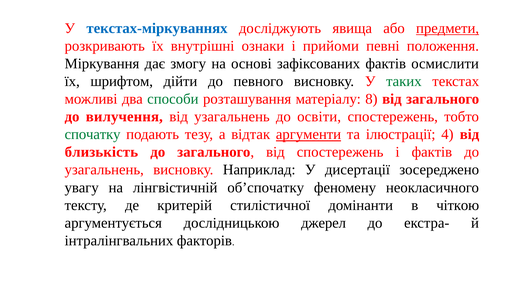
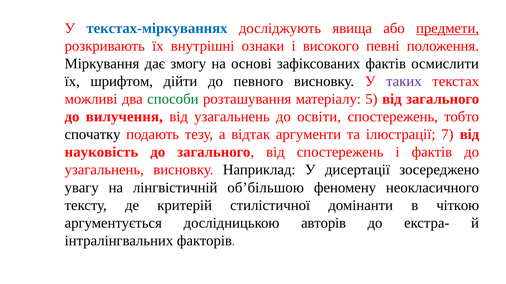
прийоми: прийоми -> високого
таких colour: green -> purple
8: 8 -> 5
спочатку colour: green -> black
аргументи underline: present -> none
4: 4 -> 7
близькість: близькість -> науковість
об’спочатку: об’спочатку -> об’більшою
джерел: джерел -> авторів
